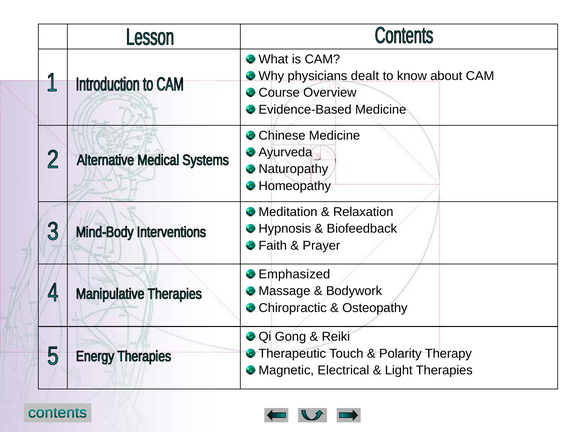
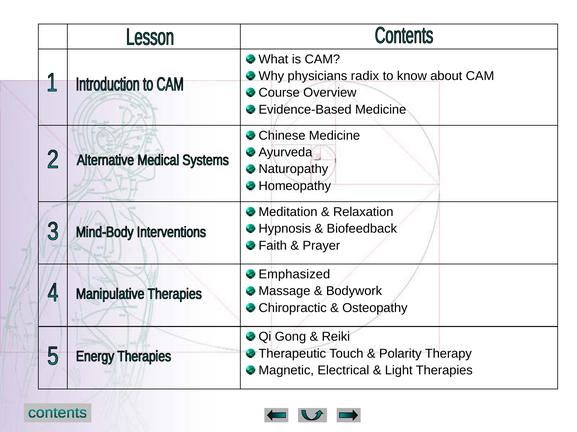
dealt: dealt -> radix
